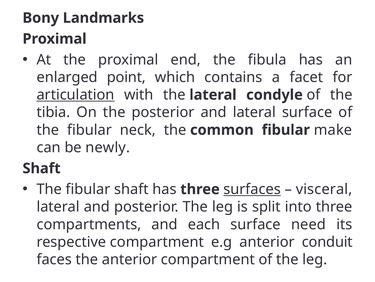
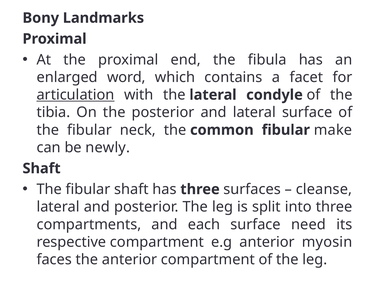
point: point -> word
surfaces underline: present -> none
visceral: visceral -> cleanse
conduit: conduit -> myosin
